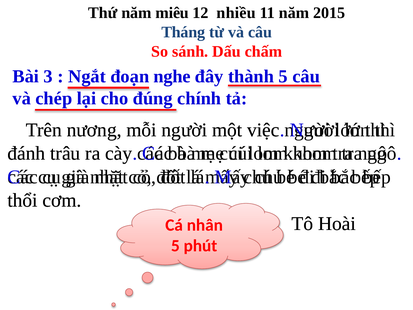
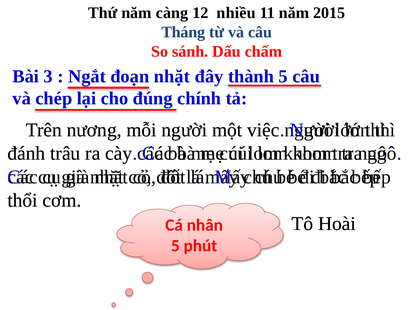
miêu: miêu -> càng
đoạn nghe: nghe -> nhặt
